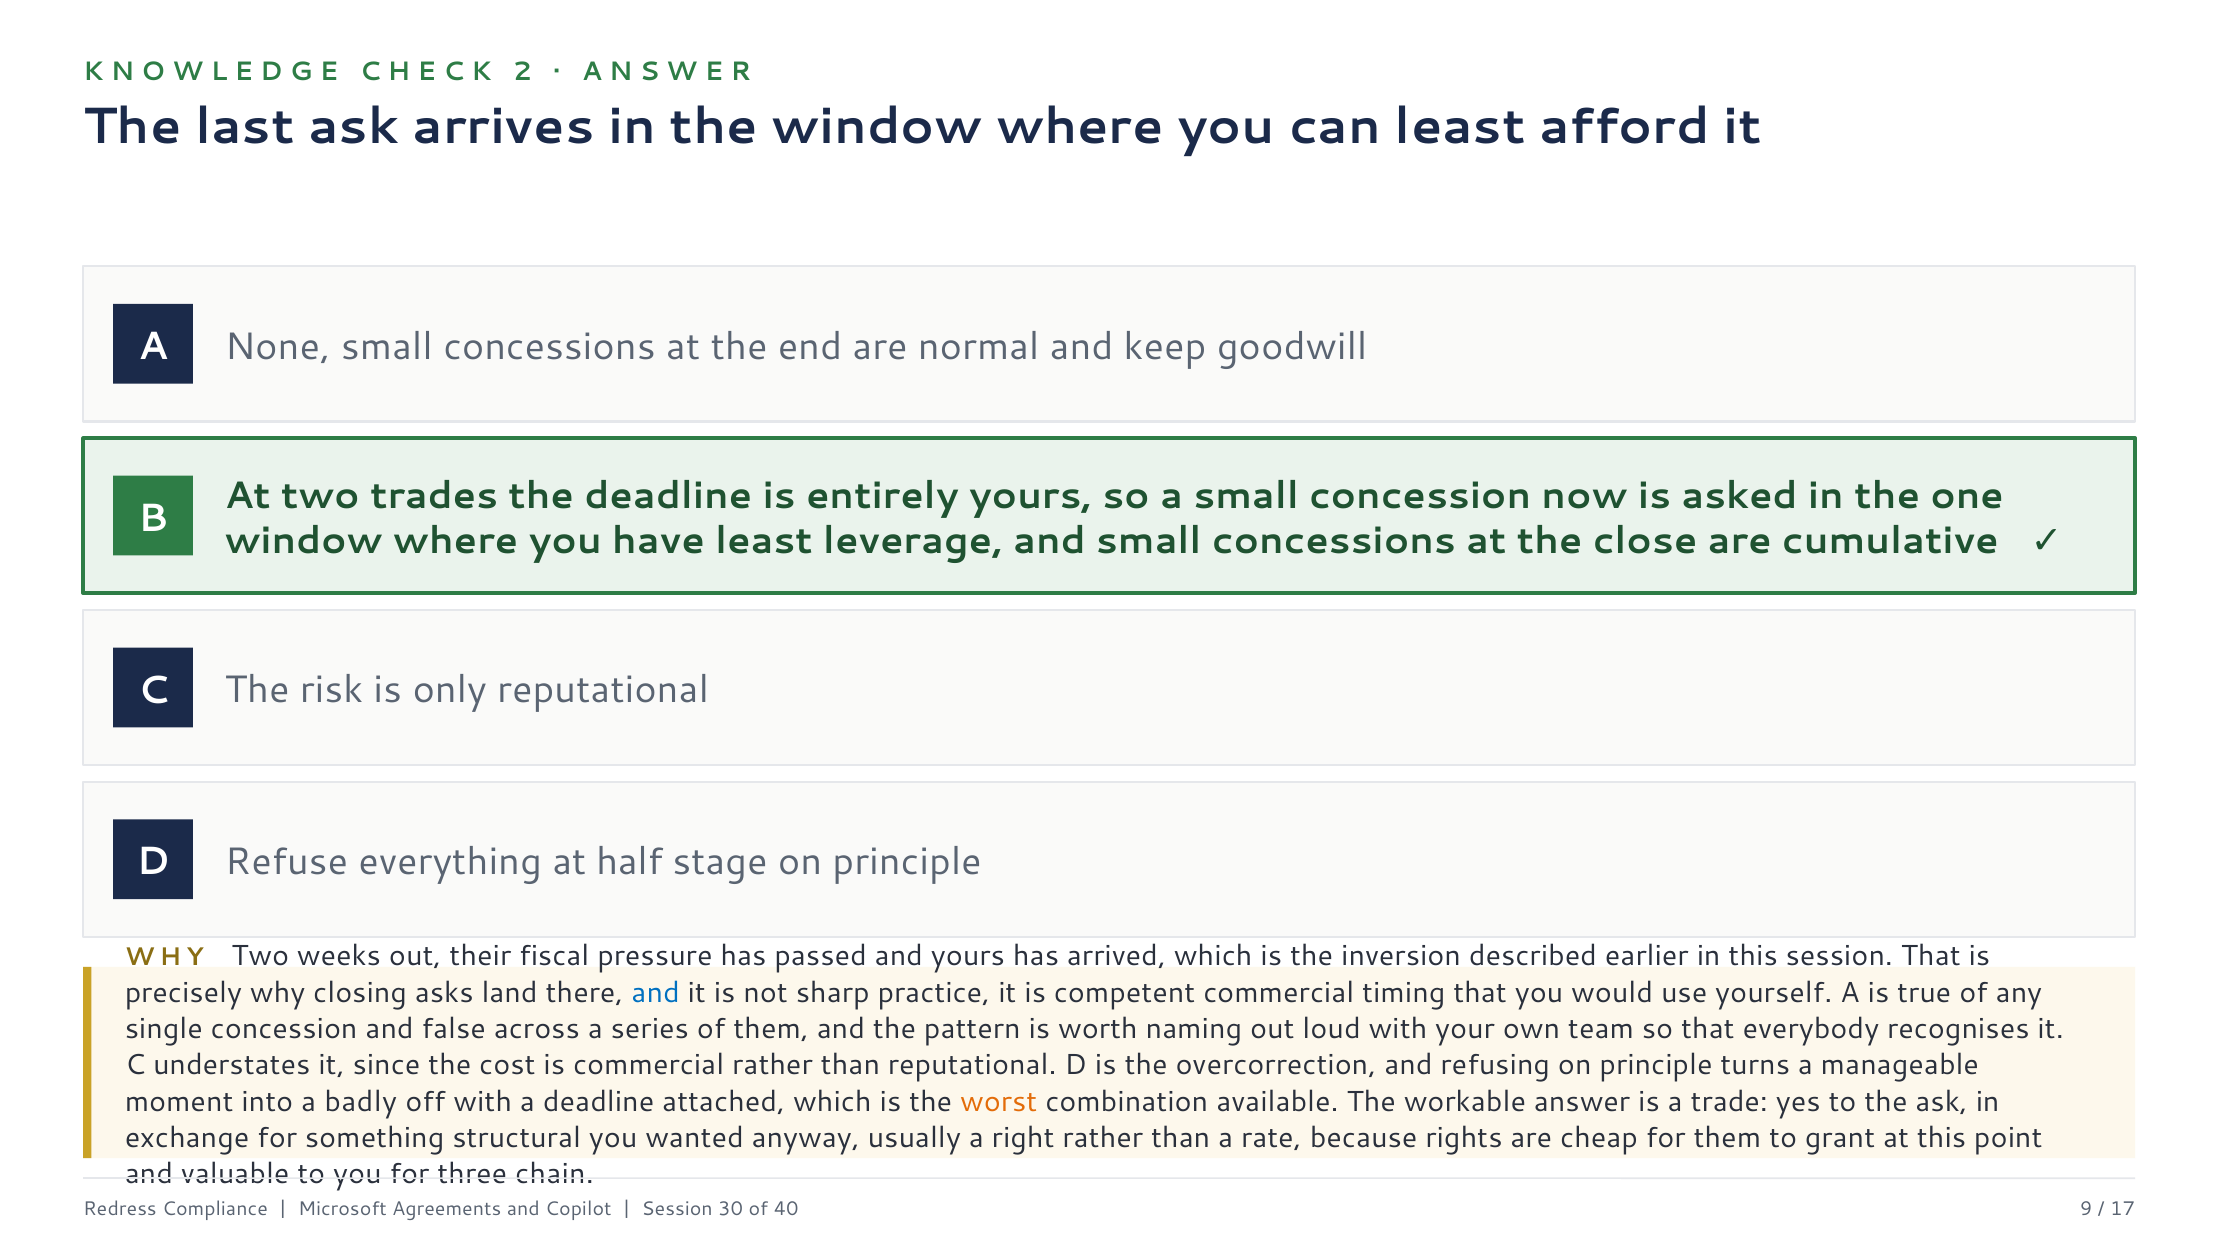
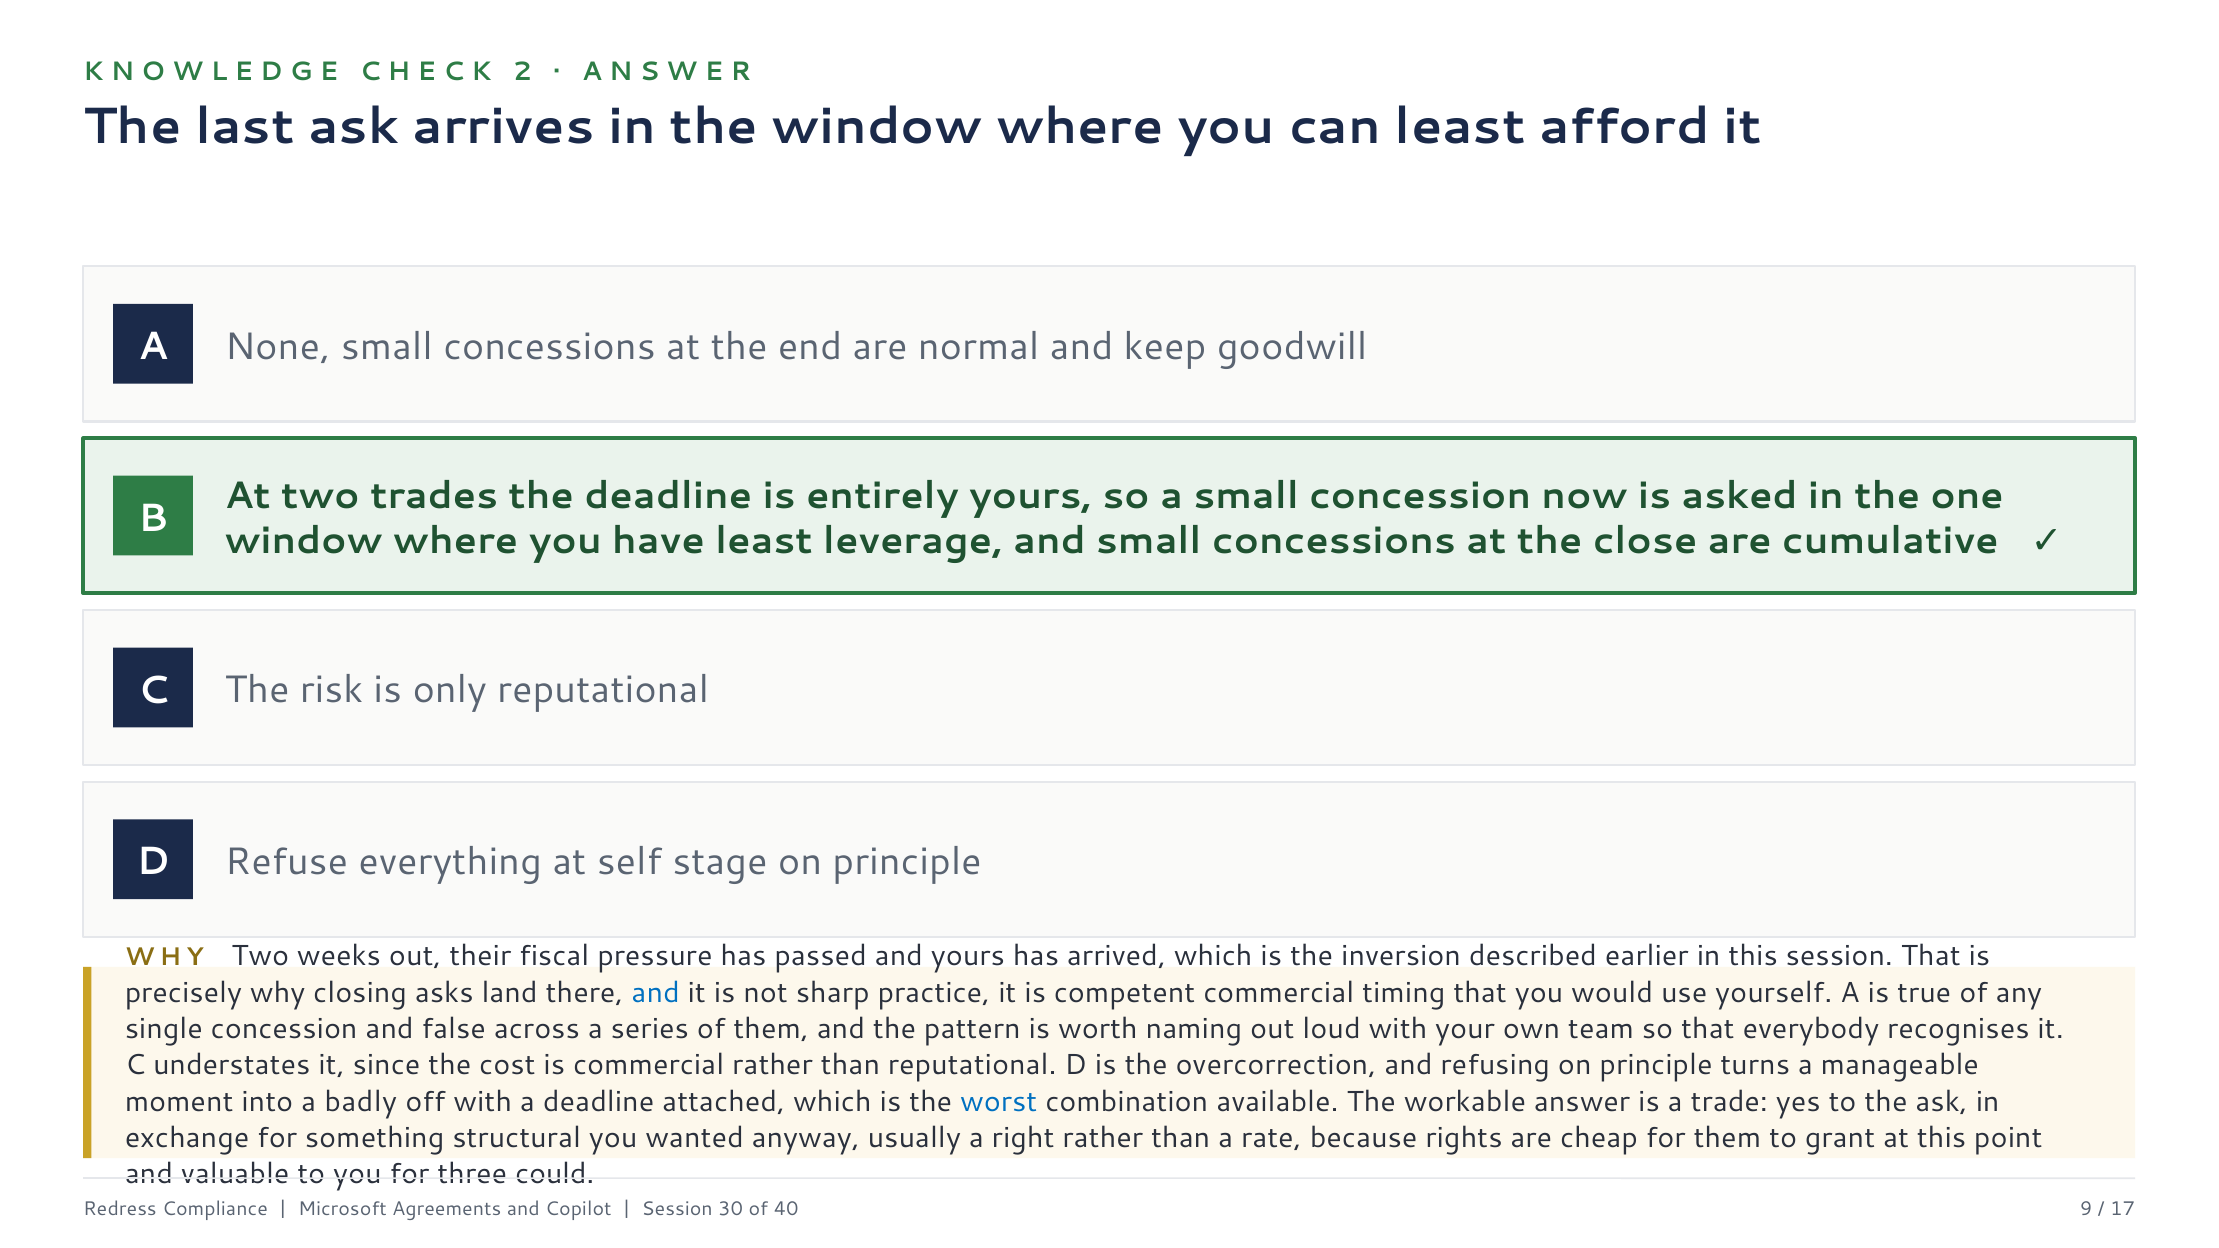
half: half -> self
worst colour: orange -> blue
chain: chain -> could
